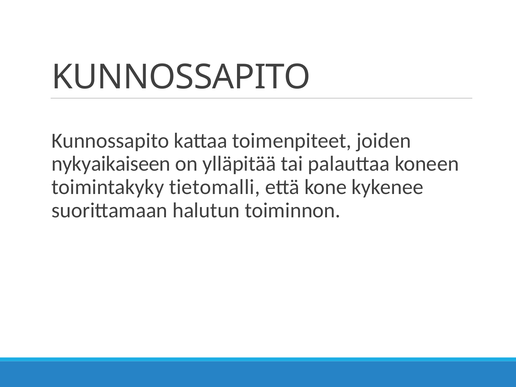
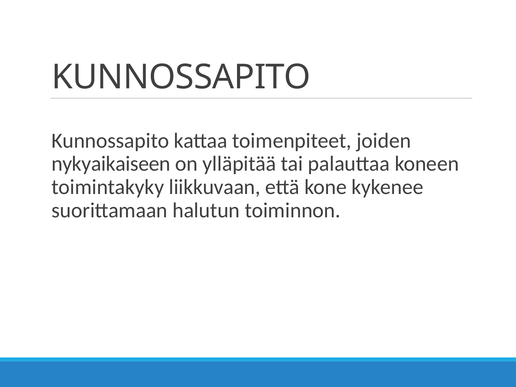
tietomalli: tietomalli -> liikkuvaan
